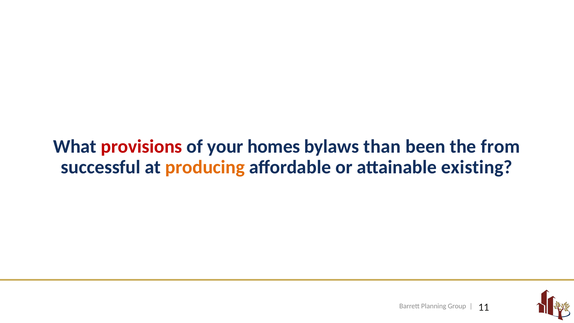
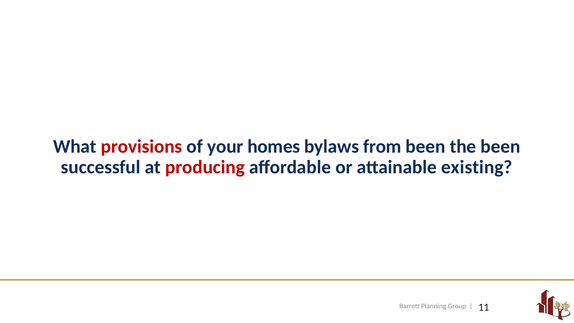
than: than -> from
the from: from -> been
producing colour: orange -> red
